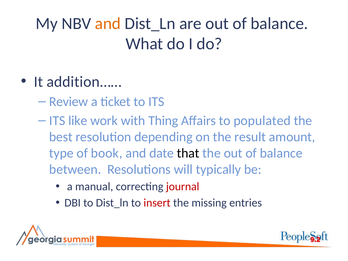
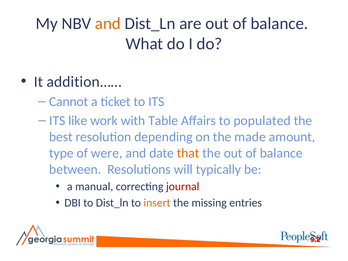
Review: Review -> Cannot
Thing: Thing -> Table
result: result -> made
book: book -> were
that colour: black -> orange
insert colour: red -> orange
